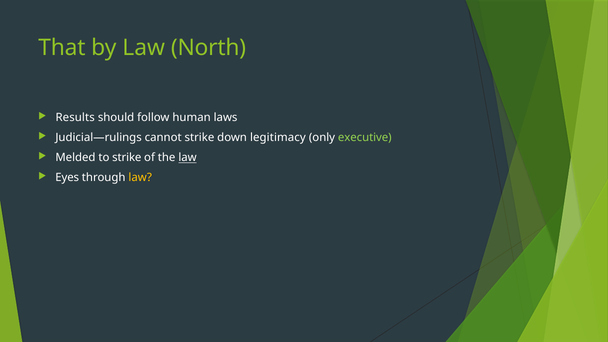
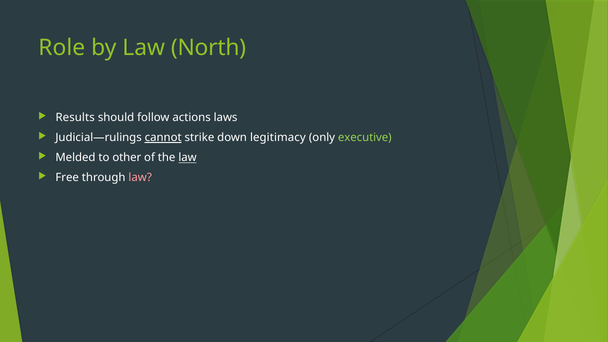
That: That -> Role
human: human -> actions
cannot underline: none -> present
to strike: strike -> other
Eyes: Eyes -> Free
law at (140, 178) colour: yellow -> pink
